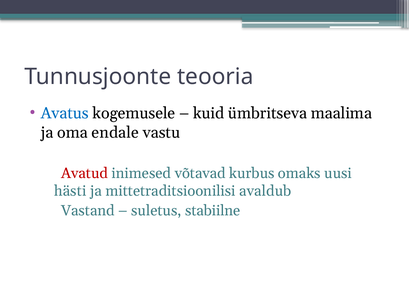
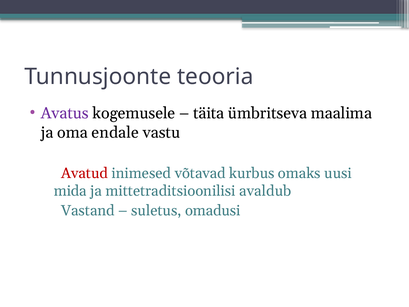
Avatus colour: blue -> purple
kuid: kuid -> täita
hästi: hästi -> mida
stabiilne: stabiilne -> omadusi
